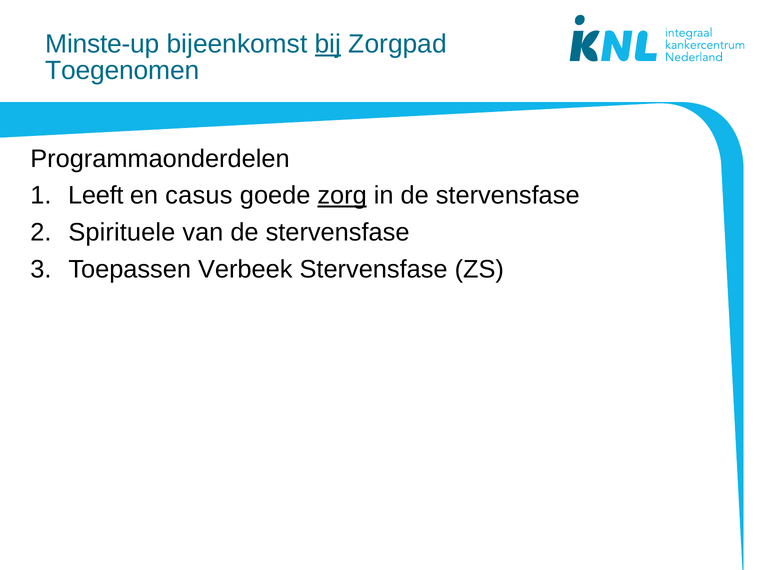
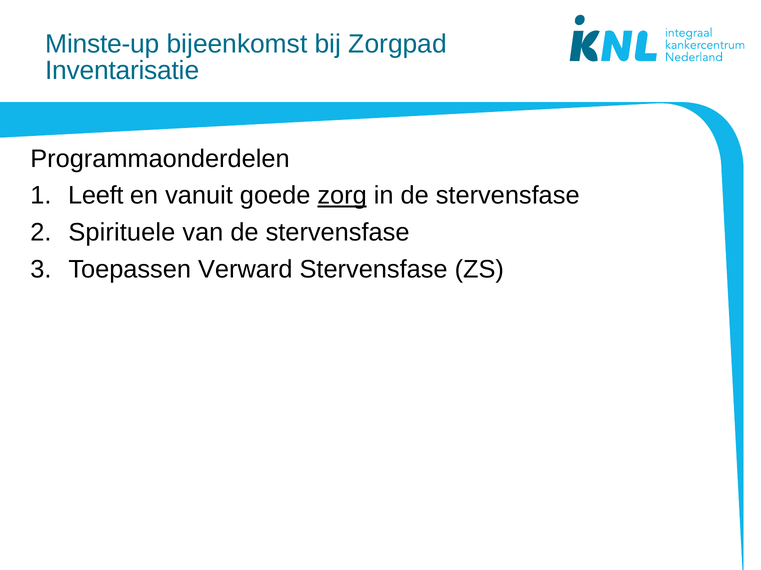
bij underline: present -> none
Toegenomen: Toegenomen -> Inventarisatie
casus: casus -> vanuit
Verbeek: Verbeek -> Verward
